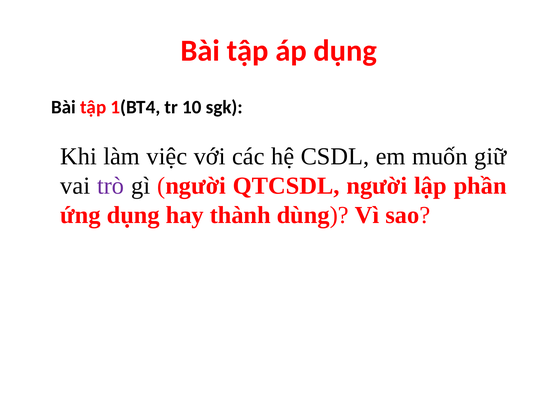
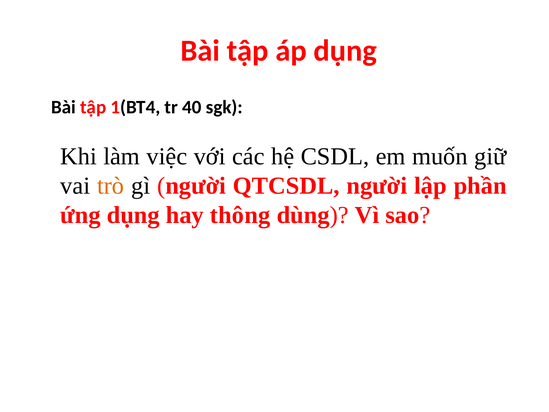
10: 10 -> 40
trò colour: purple -> orange
thành: thành -> thông
